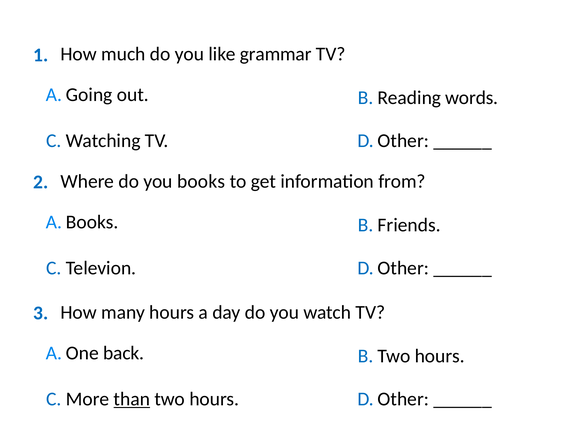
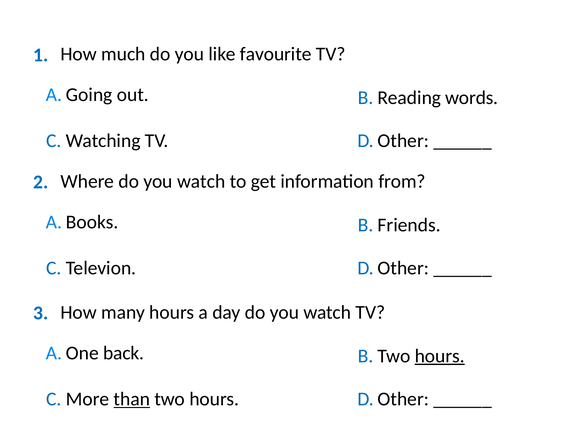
grammar: grammar -> favourite
Where do you books: books -> watch
hours at (440, 356) underline: none -> present
